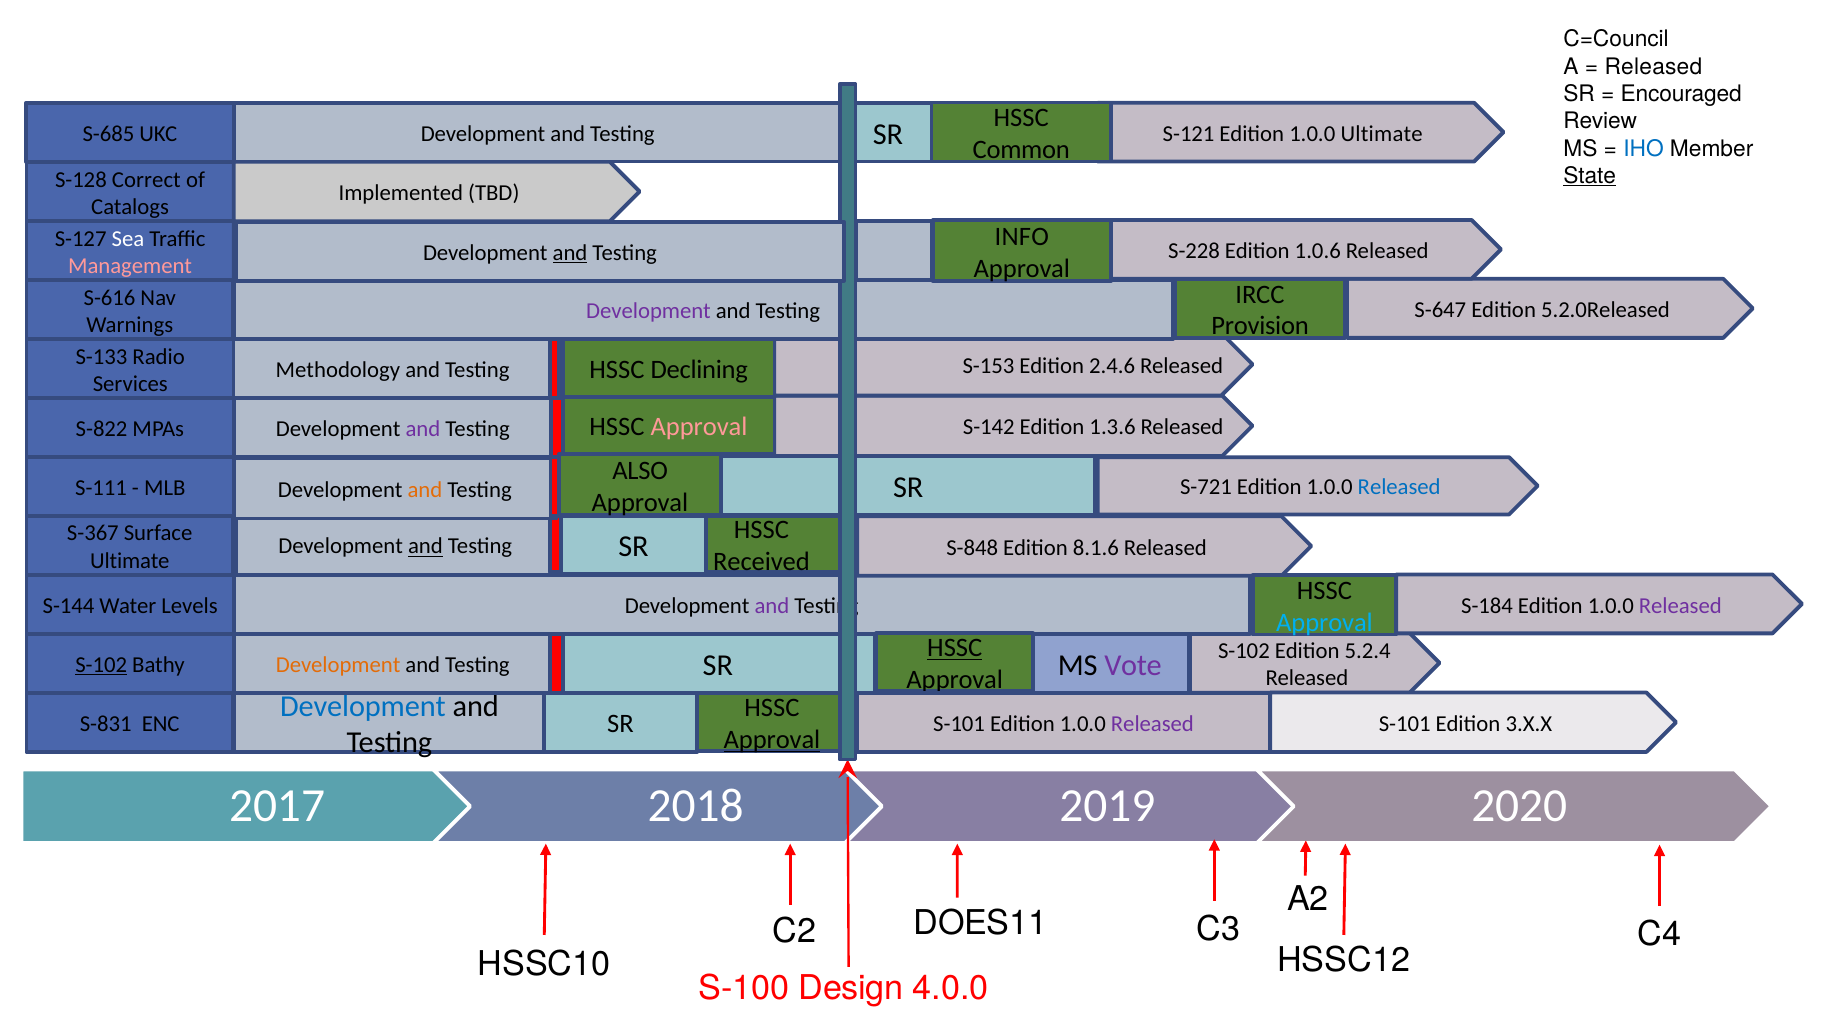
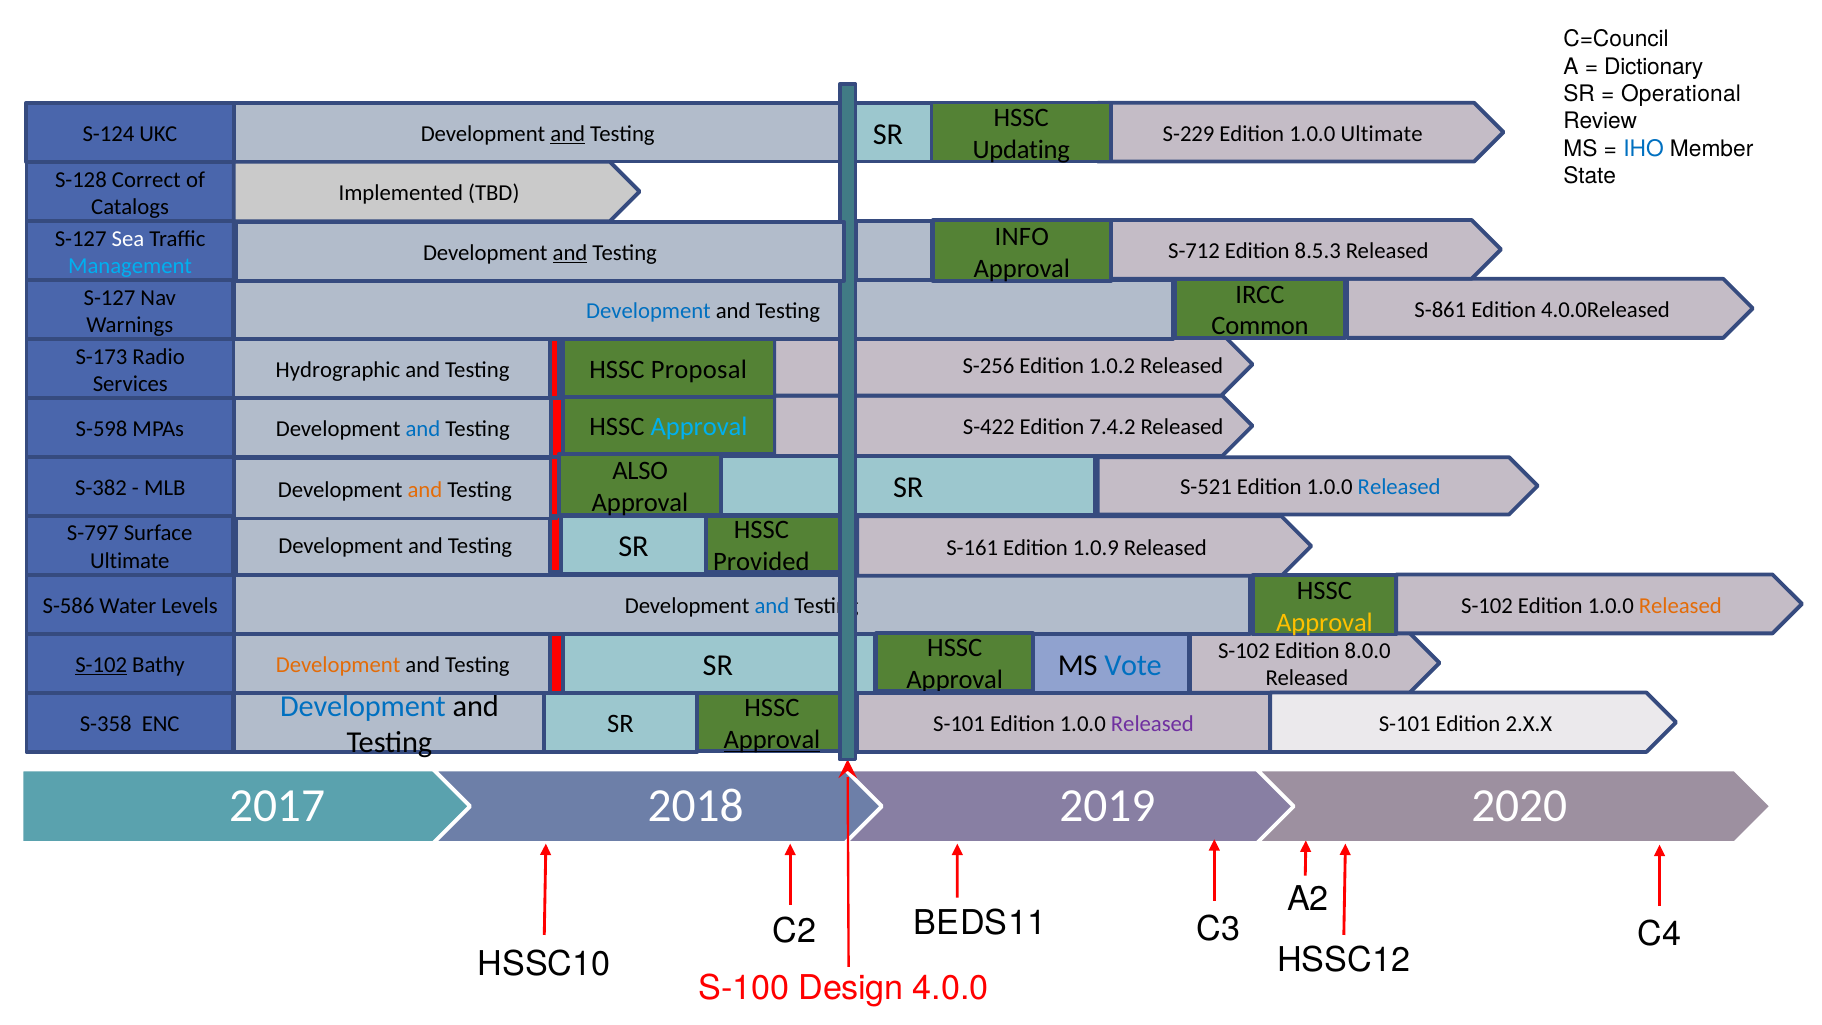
Released at (1653, 67): Released -> Dictionary
Encouraged: Encouraged -> Operational
S-121: S-121 -> S-229
S-685: S-685 -> S-124
and at (568, 134) underline: none -> present
Common: Common -> Updating
State underline: present -> none
S-228: S-228 -> S-712
1.0.6: 1.0.6 -> 8.5.3
Management colour: pink -> light blue
S-616 at (110, 297): S-616 -> S-127
Development at (649, 311) colour: purple -> blue
S-647: S-647 -> S-861
5.2.0Released: 5.2.0Released -> 4.0.0Released
Provision: Provision -> Common
S-133: S-133 -> S-173
Declining: Declining -> Proposal
Methodology: Methodology -> Hydrographic
S-153: S-153 -> S-256
2.4.6: 2.4.6 -> 1.0.2
Approval at (699, 427) colour: pink -> light blue
S-822: S-822 -> S-598
and at (423, 429) colour: purple -> blue
S-142: S-142 -> S-422
1.3.6: 1.3.6 -> 7.4.2
S-111: S-111 -> S-382
S-721: S-721 -> S-521
S-367: S-367 -> S-797
and at (425, 546) underline: present -> none
S-848: S-848 -> S-161
8.1.6: 8.1.6 -> 1.0.9
Received: Received -> Provided
S-144: S-144 -> S-586
and at (772, 606) colour: purple -> blue
S-184 at (1487, 605): S-184 -> S-102
Released at (1680, 605) colour: purple -> orange
Approval at (1324, 622) colour: light blue -> yellow
HSSC at (955, 648) underline: present -> none
Vote colour: purple -> blue
5.2.4: 5.2.4 -> 8.0.0
3.X.X: 3.X.X -> 2.X.X
S-831: S-831 -> S-358
DOES11: DOES11 -> BEDS11
